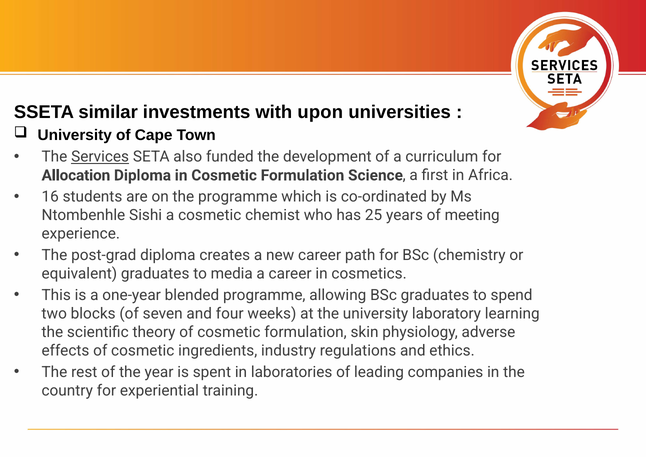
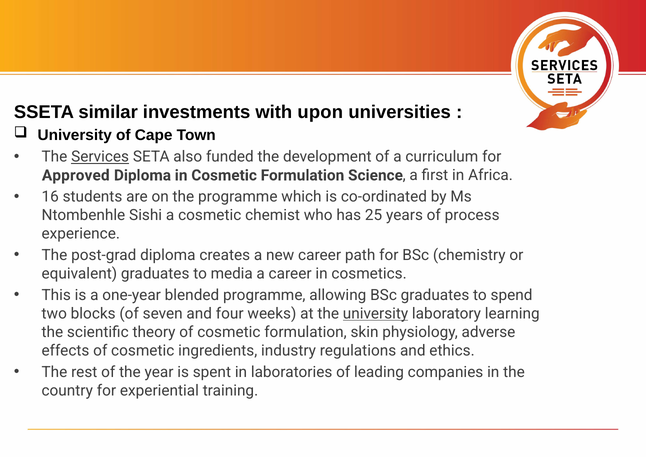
Allocation: Allocation -> Approved
meeting: meeting -> process
university at (376, 314) underline: none -> present
